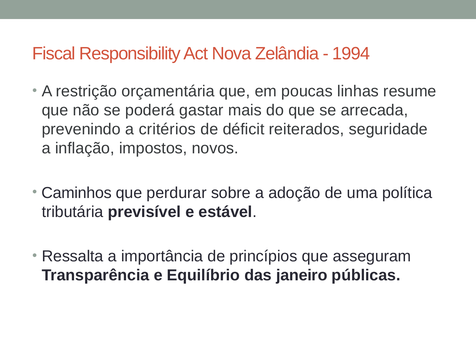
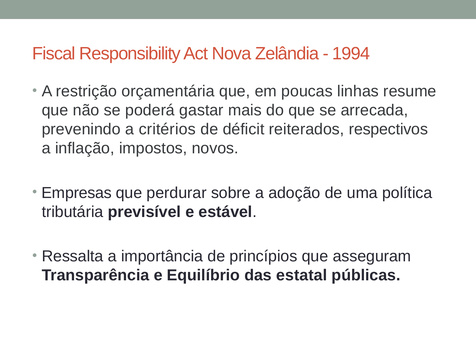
seguridade: seguridade -> respectivos
Caminhos: Caminhos -> Empresas
janeiro: janeiro -> estatal
